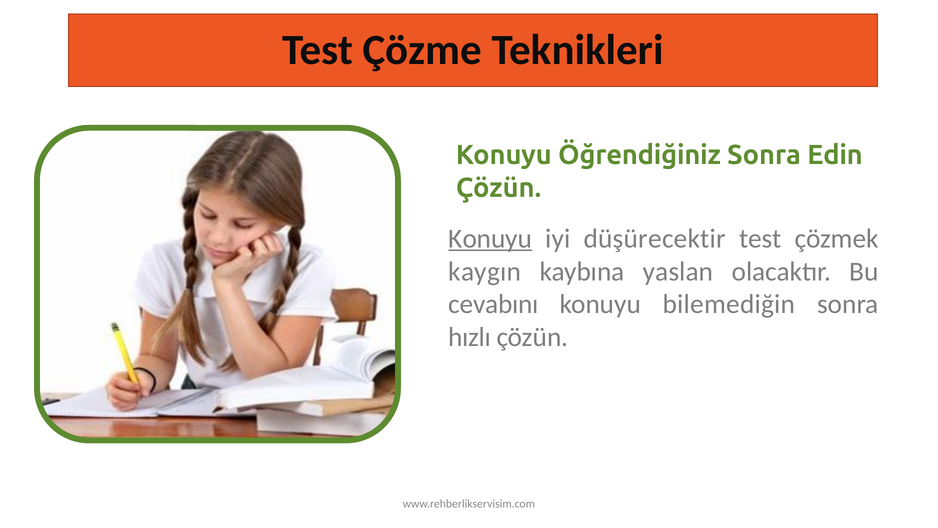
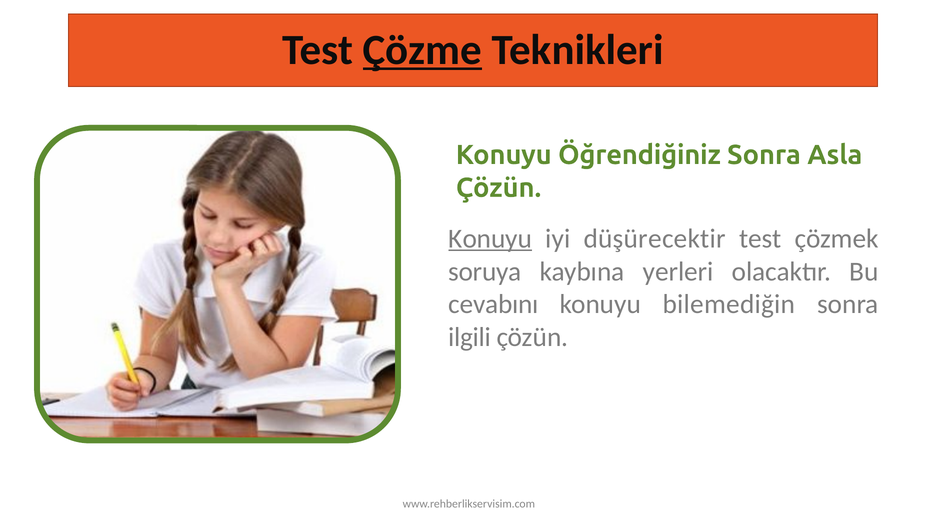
Çözme underline: none -> present
Edin: Edin -> Asla
kaygın: kaygın -> soruya
yaslan: yaslan -> yerleri
hızlı: hızlı -> ilgili
